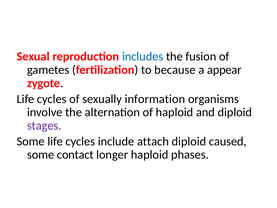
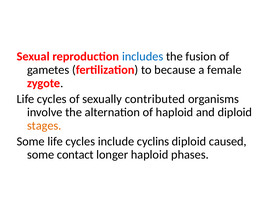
appear: appear -> female
information: information -> contributed
stages colour: purple -> orange
attach: attach -> cyclins
